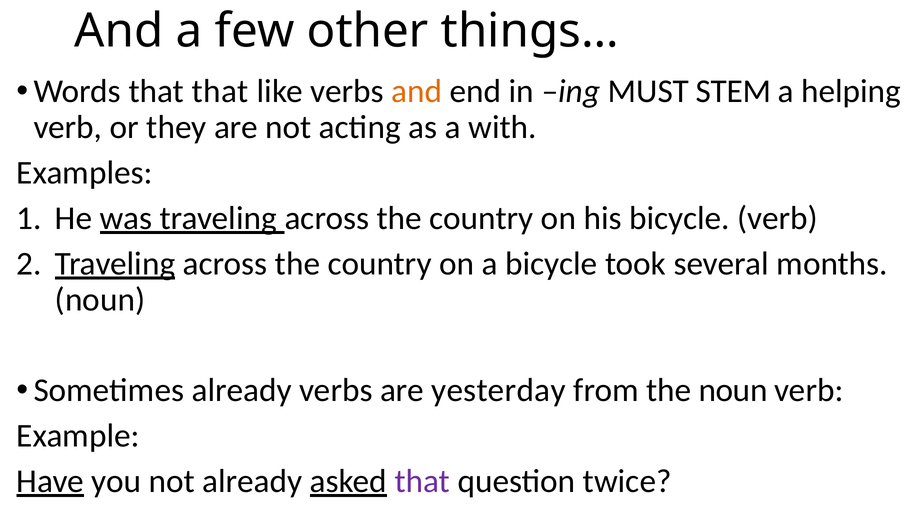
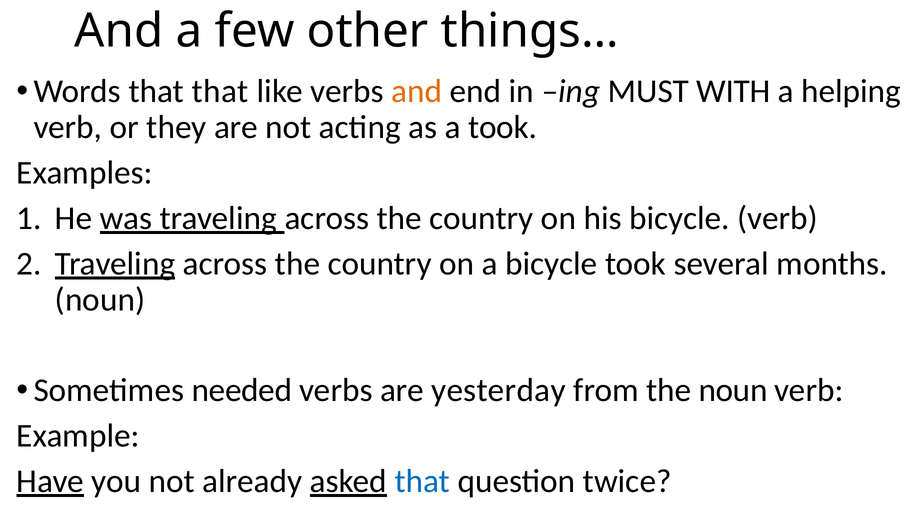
STEM: STEM -> WITH
a with: with -> took
Sometimes already: already -> needed
that at (422, 482) colour: purple -> blue
